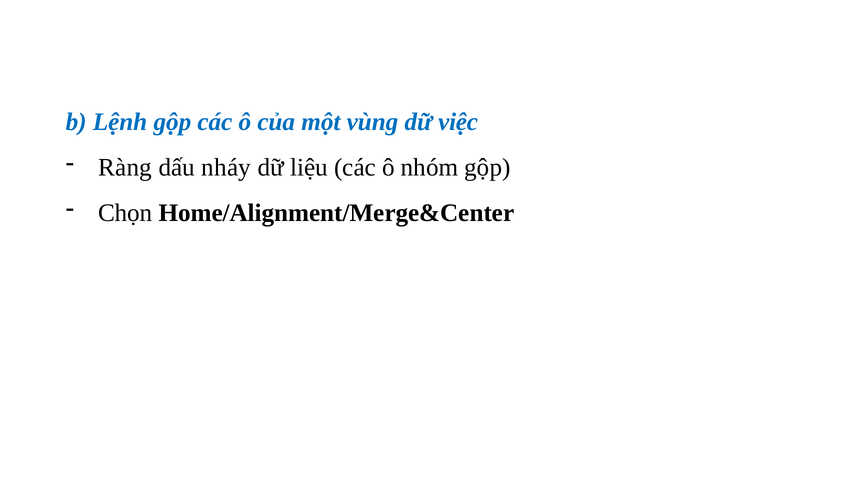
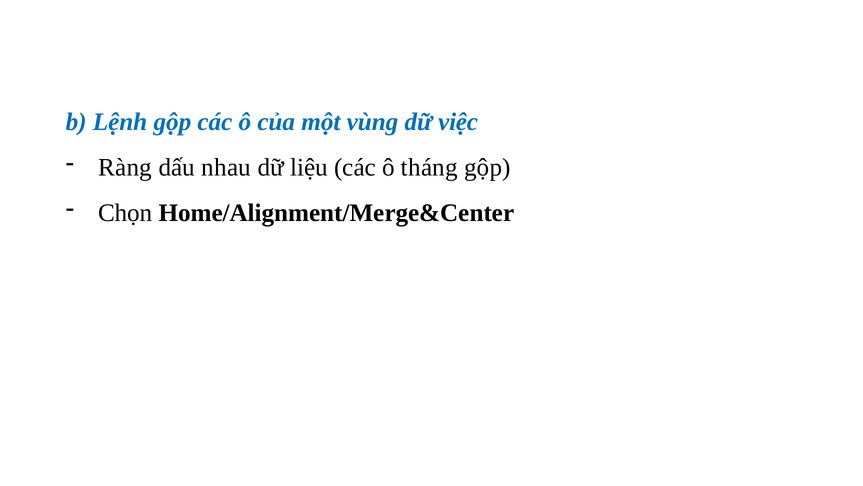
nháy: nháy -> nhau
nhóm: nhóm -> tháng
